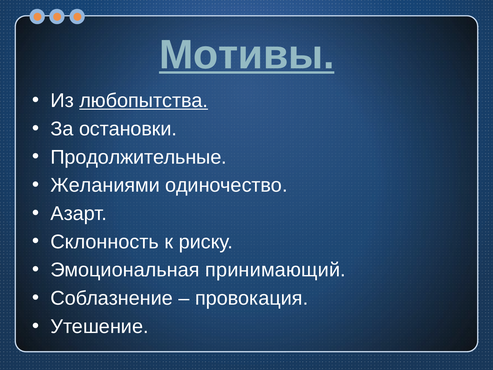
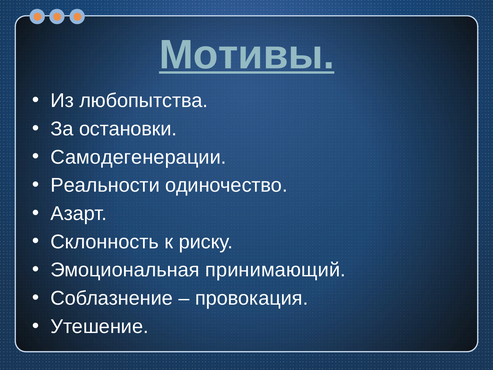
любопытства underline: present -> none
Продолжительные: Продолжительные -> Самодегенерации
Желаниями: Желаниями -> Реальности
